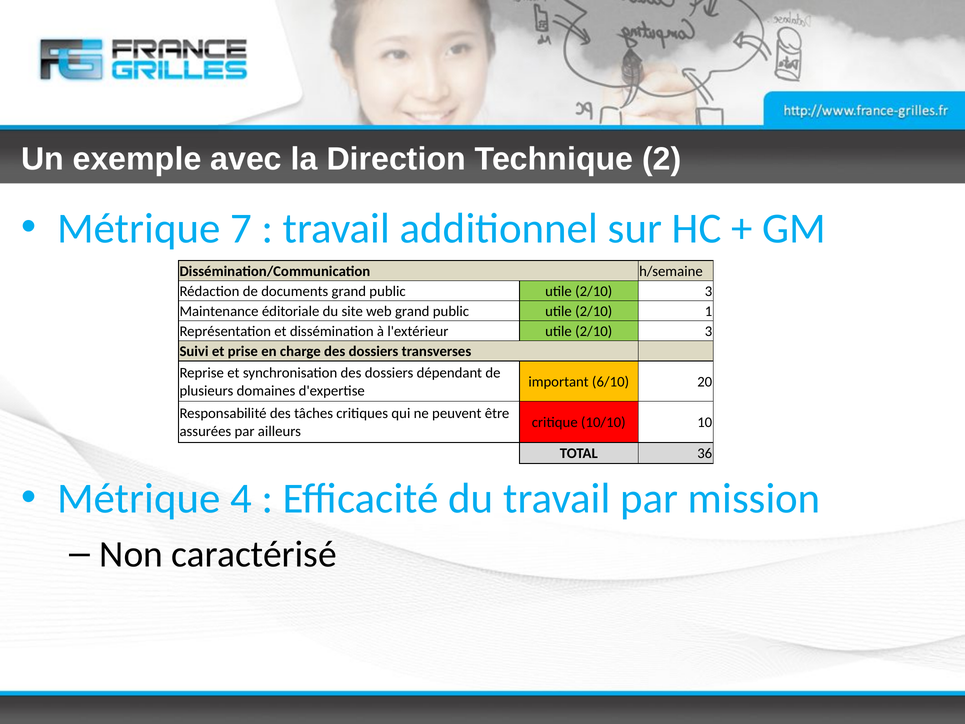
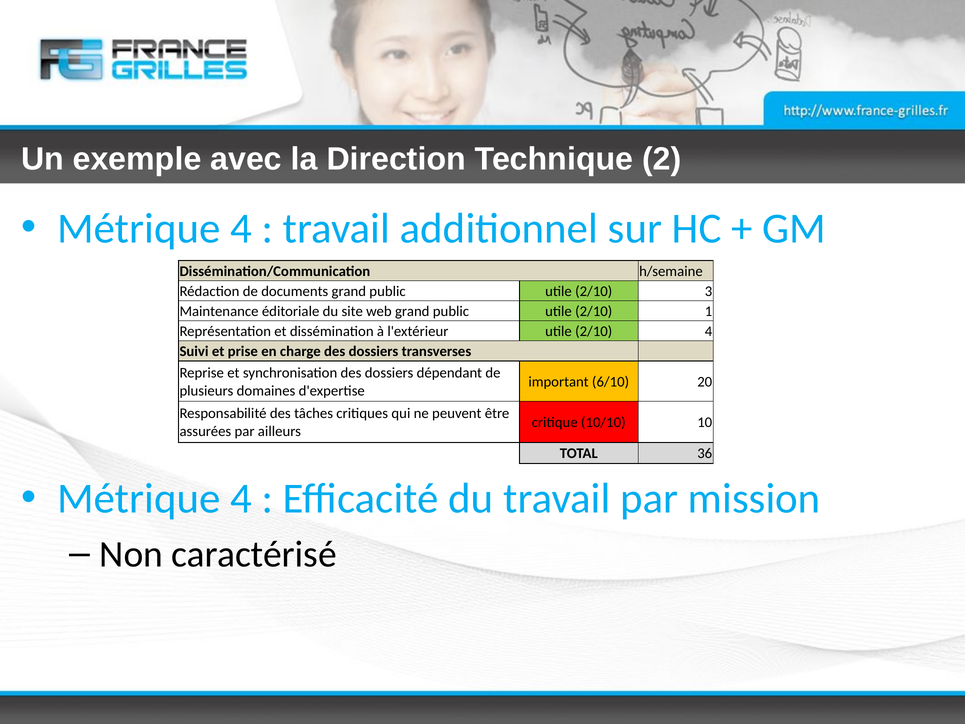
7 at (241, 228): 7 -> 4
l'extérieur utile 2/10 3: 3 -> 4
